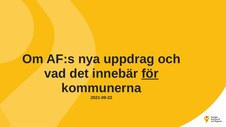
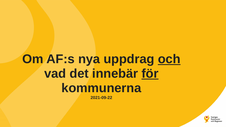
och underline: none -> present
